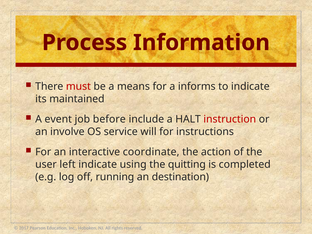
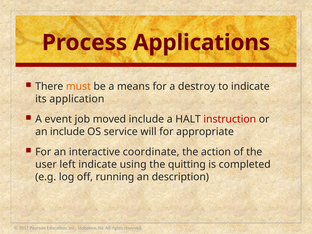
Information: Information -> Applications
must colour: red -> orange
informs: informs -> destroy
maintained: maintained -> application
before: before -> moved
an involve: involve -> include
instructions: instructions -> appropriate
destination: destination -> description
